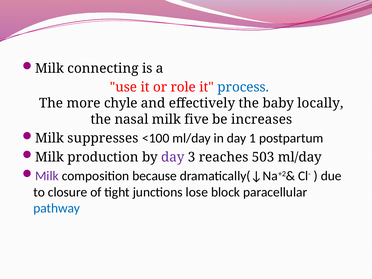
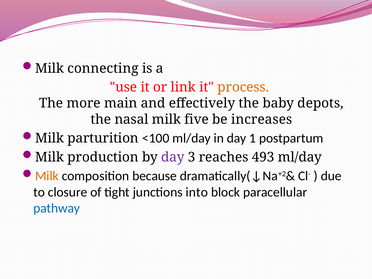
role: role -> link
process colour: blue -> orange
chyle: chyle -> main
locally: locally -> depots
suppresses: suppresses -> parturition
503: 503 -> 493
Milk at (47, 176) colour: purple -> orange
lose: lose -> into
